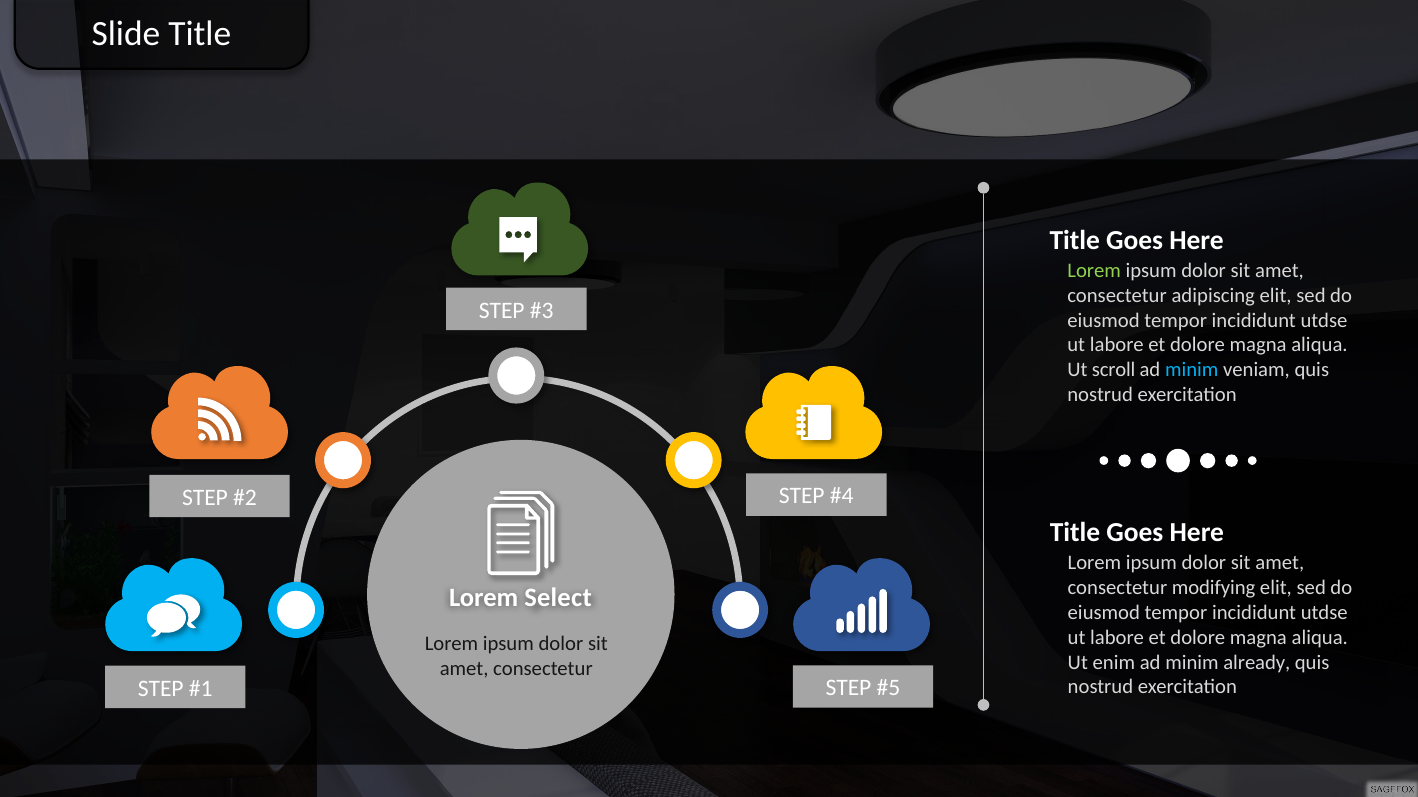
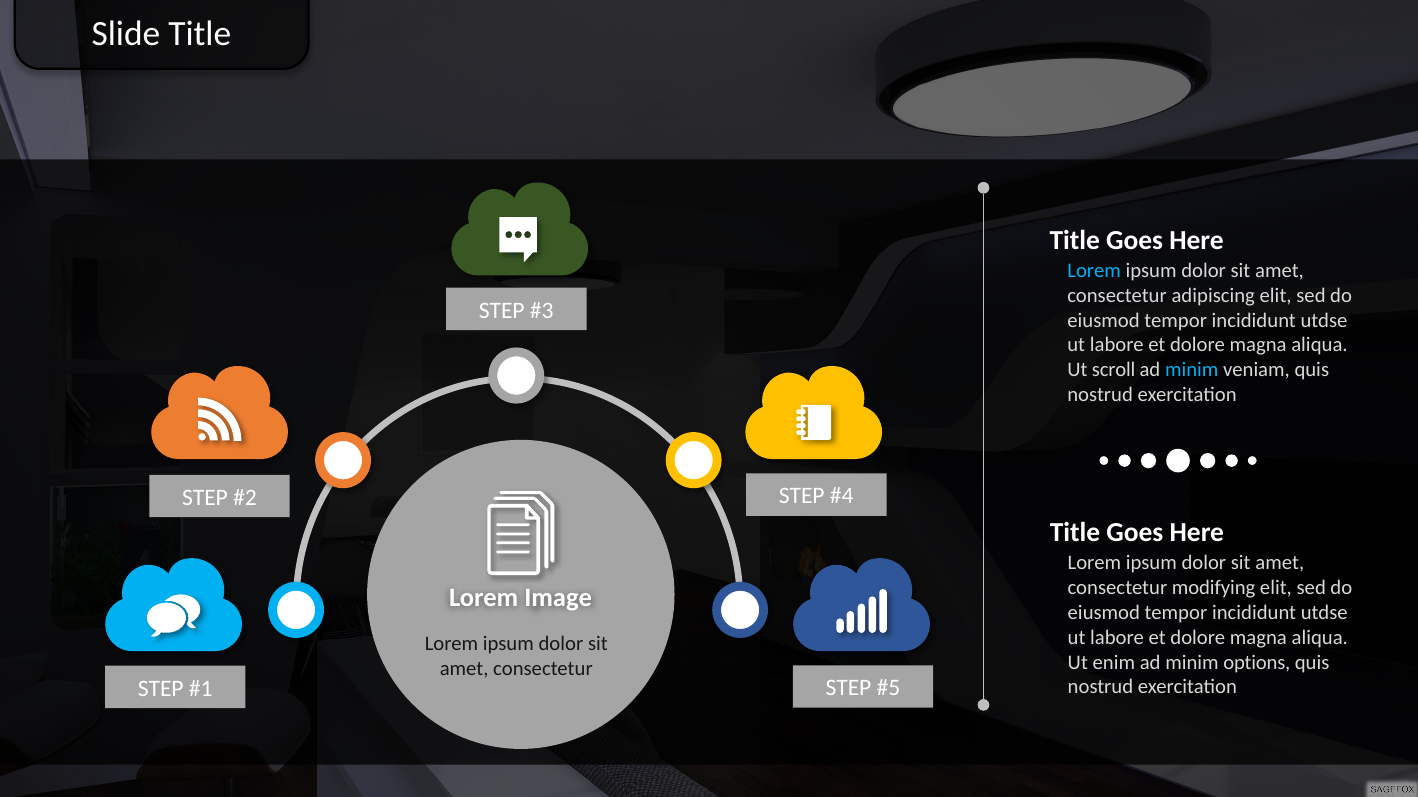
Lorem at (1094, 271) colour: light green -> light blue
Select: Select -> Image
already: already -> options
